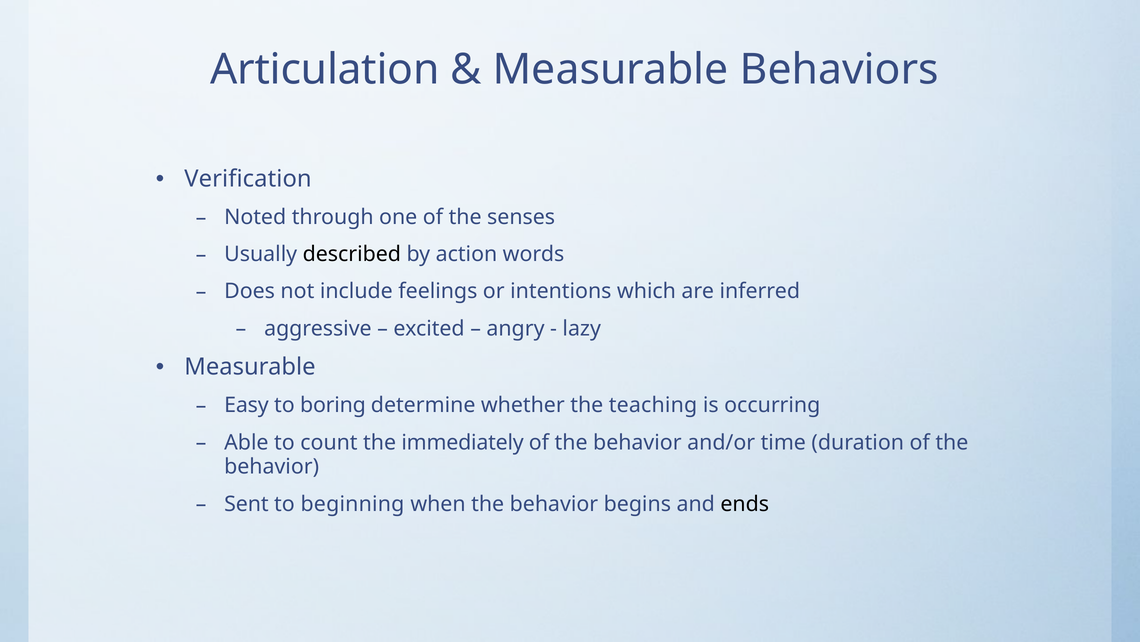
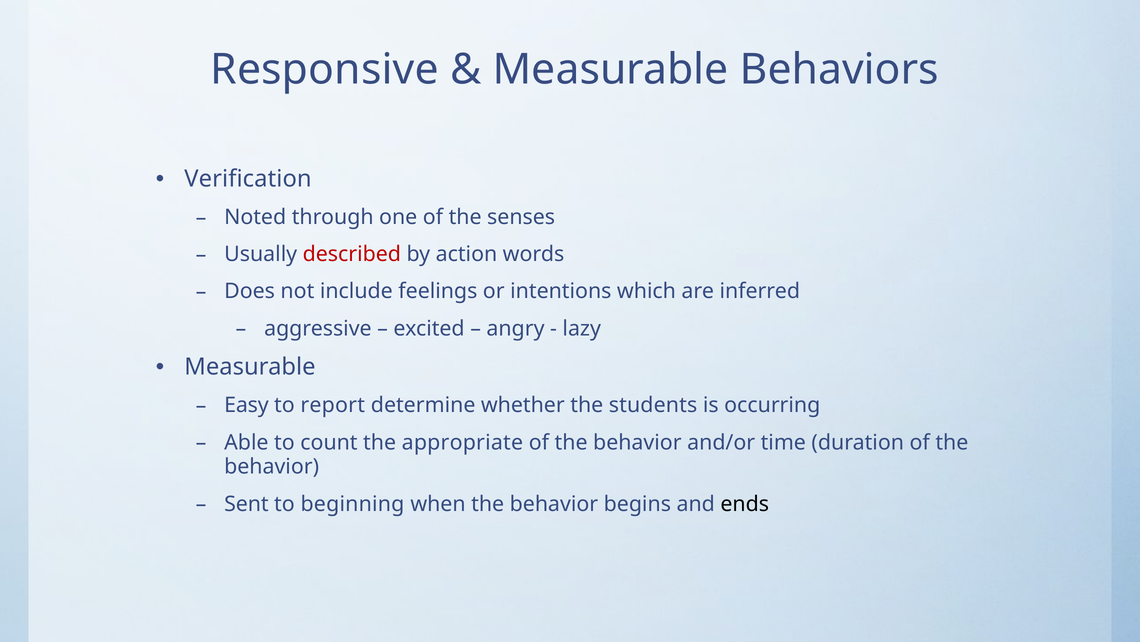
Articulation: Articulation -> Responsive
described colour: black -> red
boring: boring -> report
teaching: teaching -> students
immediately: immediately -> appropriate
